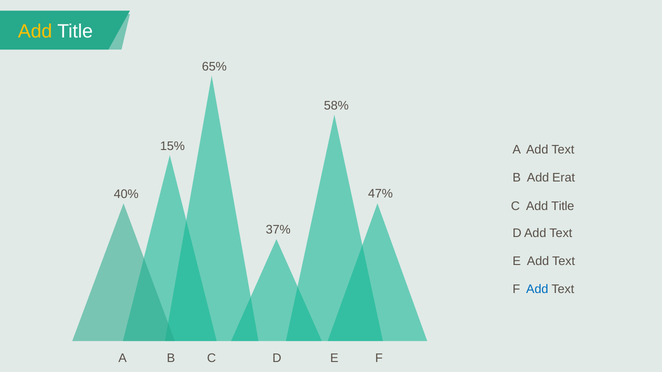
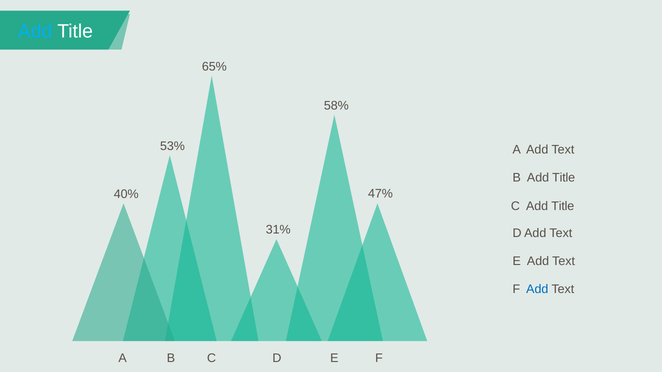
Add at (35, 31) colour: yellow -> light blue
15%: 15% -> 53%
B Add Erat: Erat -> Title
37%: 37% -> 31%
